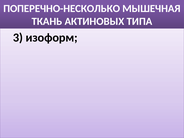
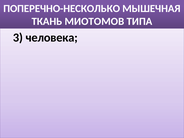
АКТИНОВЫХ: АКТИНОВЫХ -> МИОТОМОВ
изоформ: изоформ -> человека
